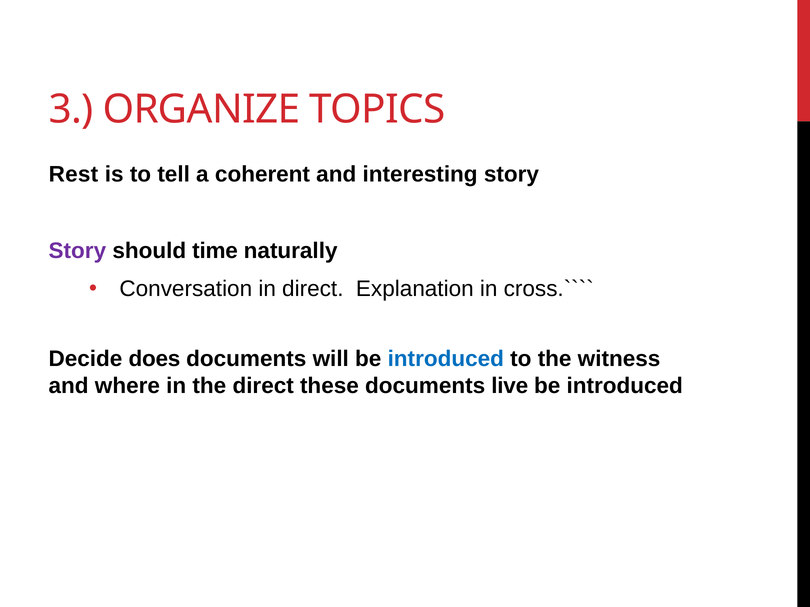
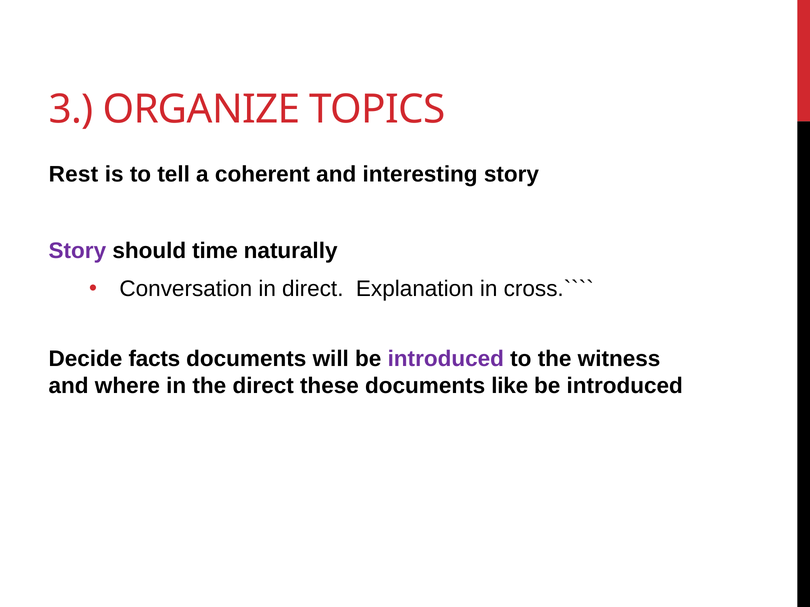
does: does -> facts
introduced at (446, 359) colour: blue -> purple
live: live -> like
